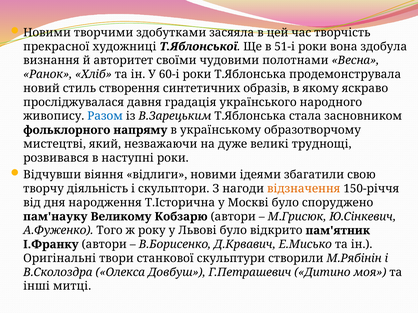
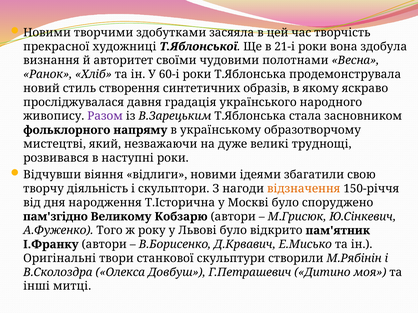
51-і: 51-і -> 21-і
Разом colour: blue -> purple
пам'науку: пам'науку -> пам'згідно
